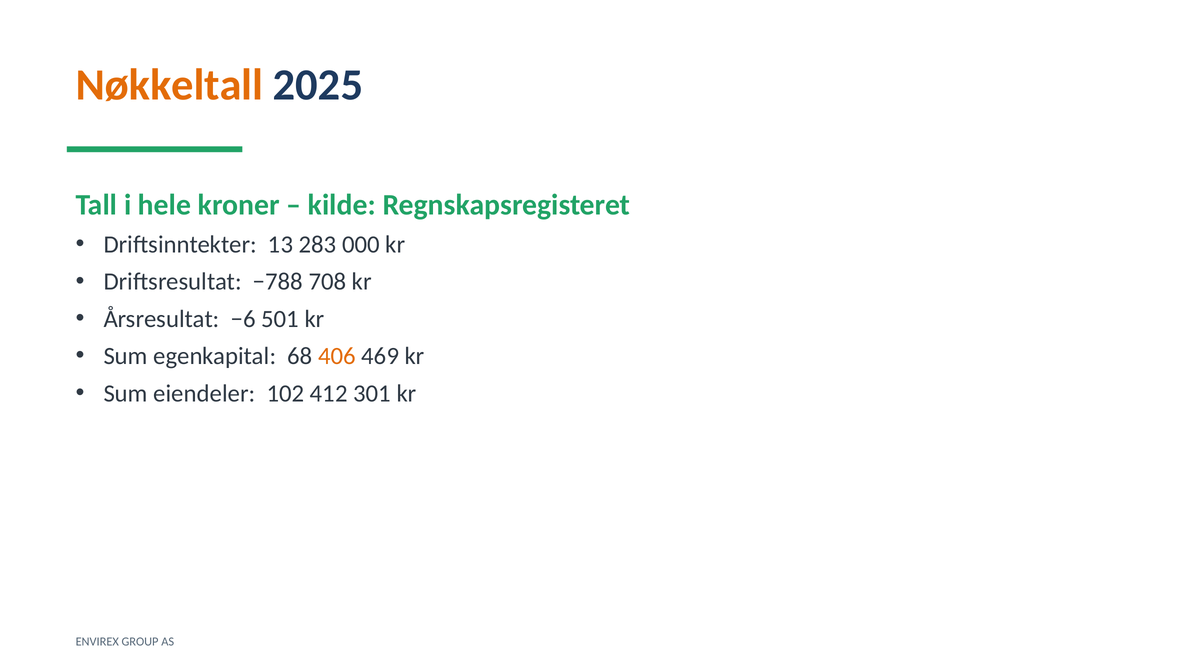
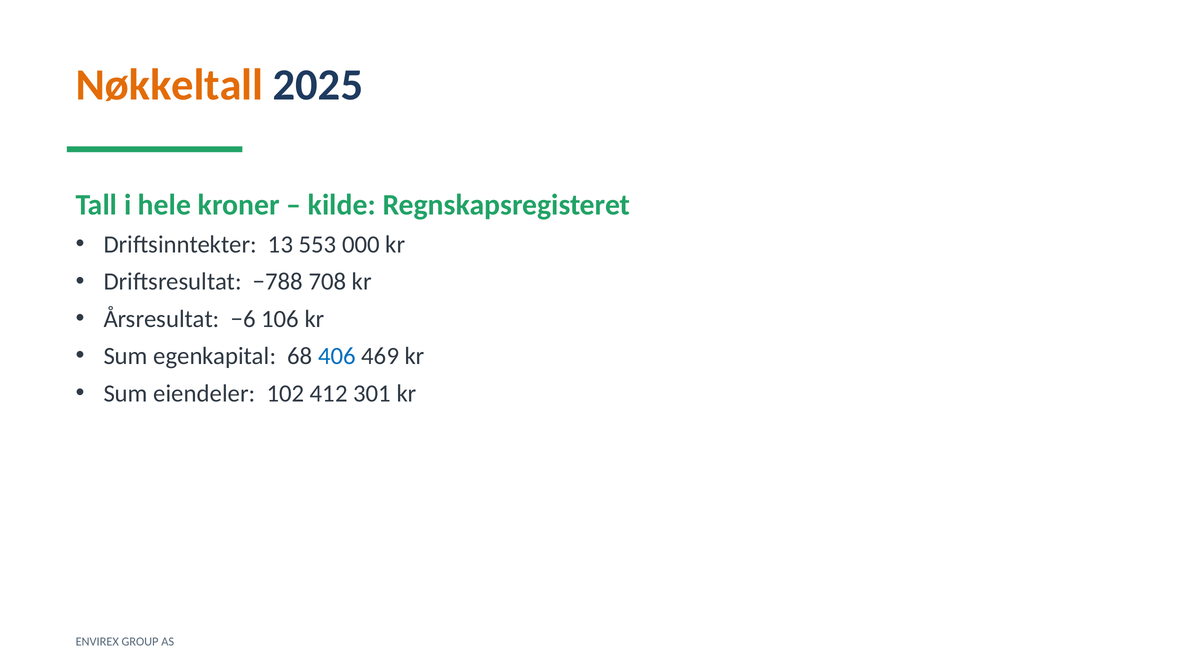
283: 283 -> 553
501: 501 -> 106
406 colour: orange -> blue
